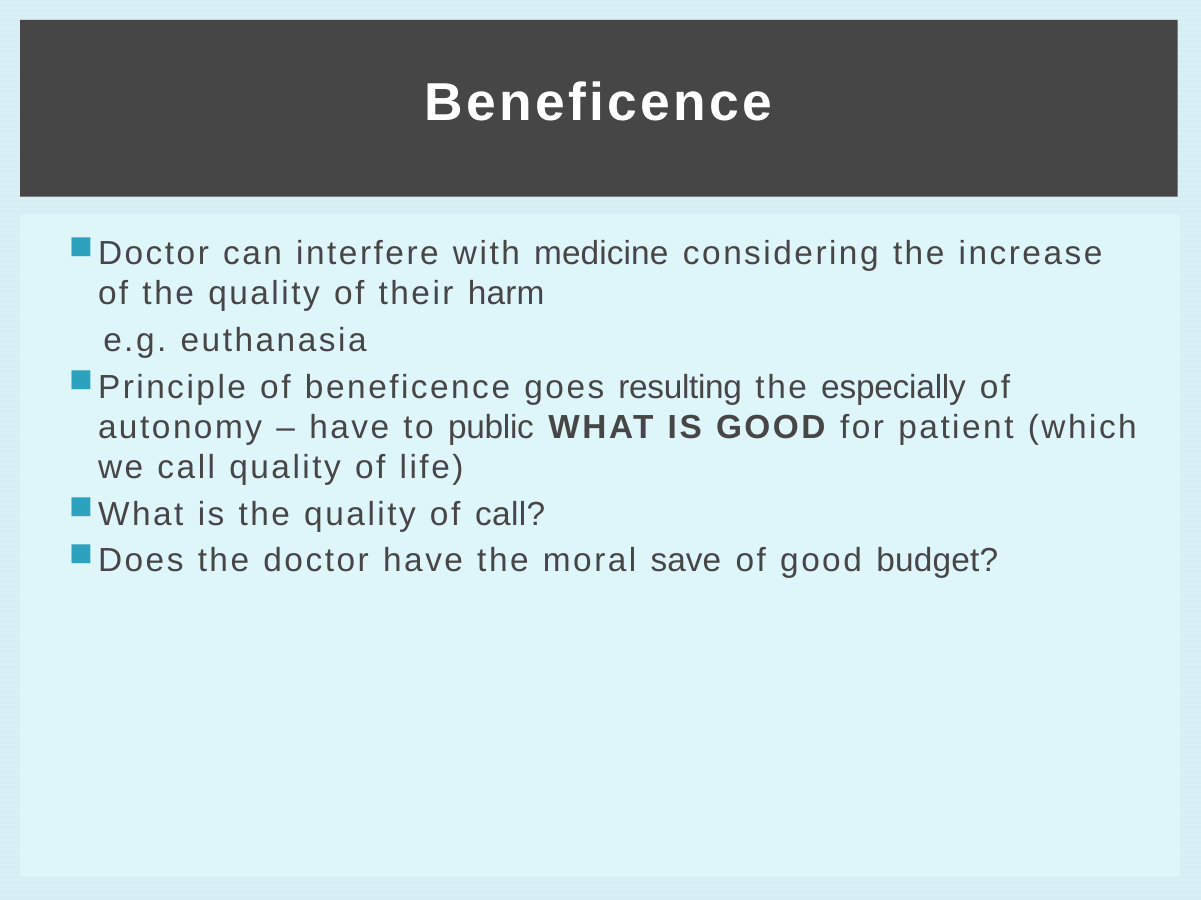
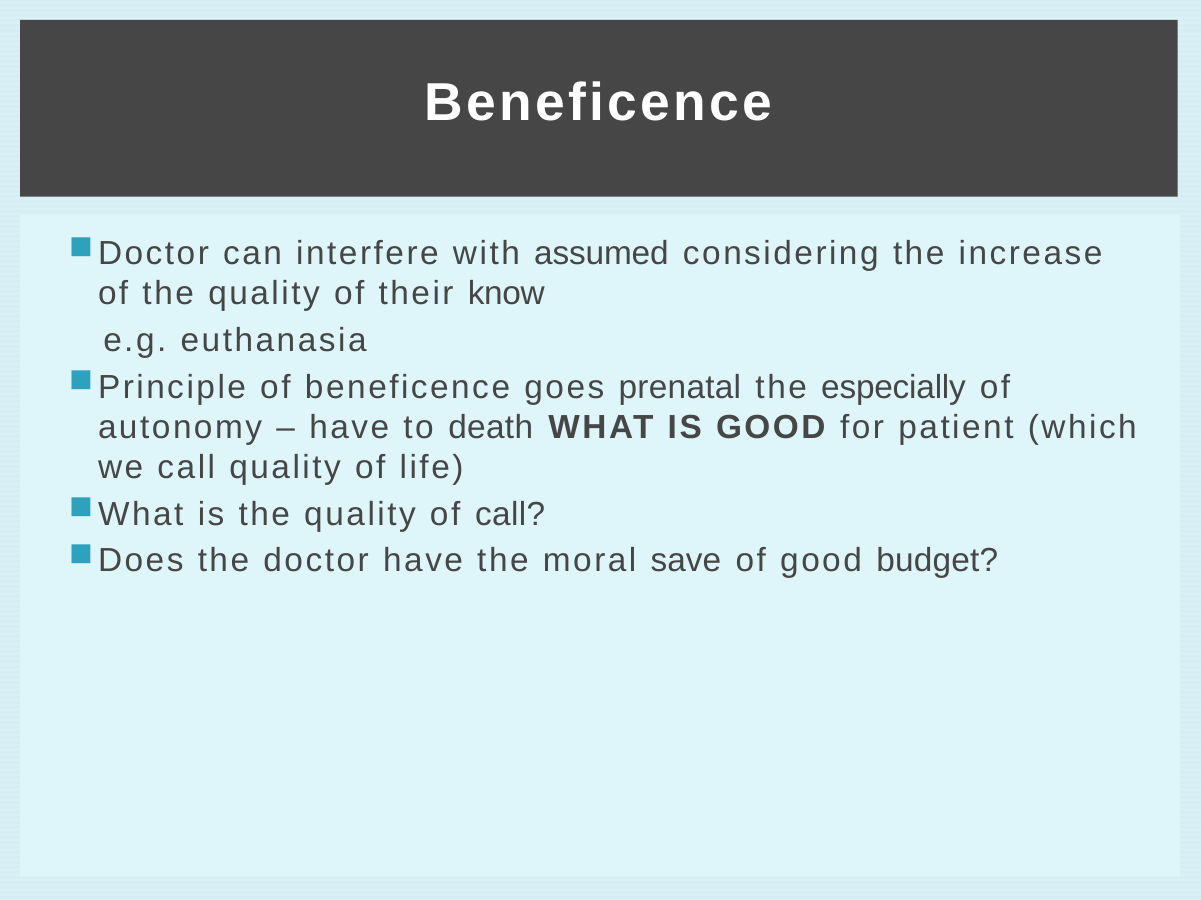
medicine: medicine -> assumed
harm: harm -> know
resulting: resulting -> prenatal
public: public -> death
